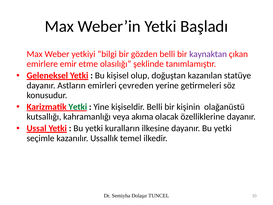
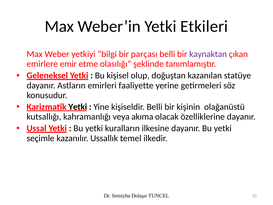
Başladı: Başladı -> Etkileri
gözden: gözden -> parçası
çevreden: çevreden -> faaliyette
Yetki at (78, 107) colour: green -> black
